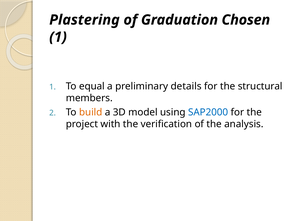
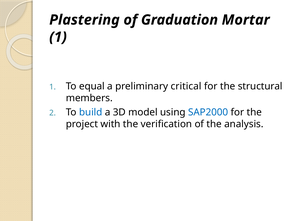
Chosen: Chosen -> Mortar
details: details -> critical
build colour: orange -> blue
